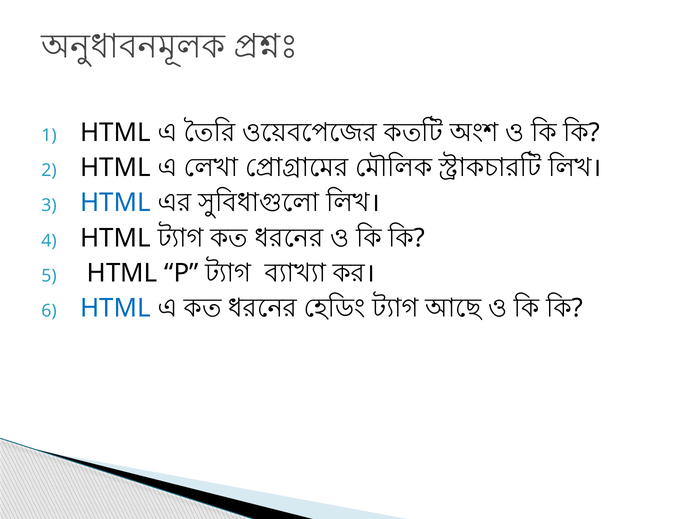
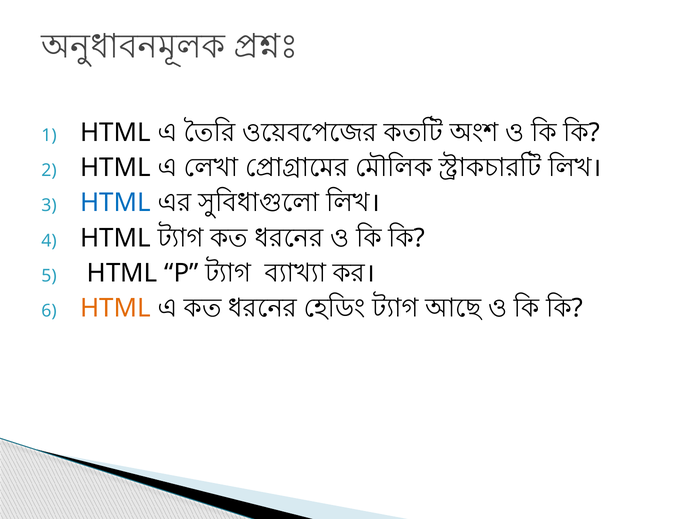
HTML at (116, 308) colour: blue -> orange
